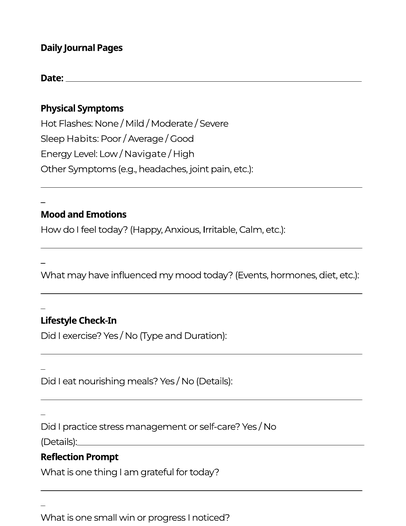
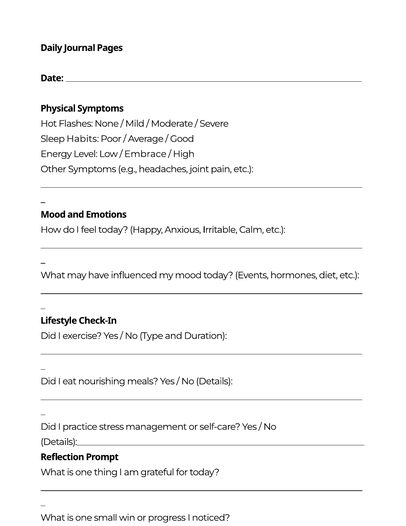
Navigate: Navigate -> Embrace
